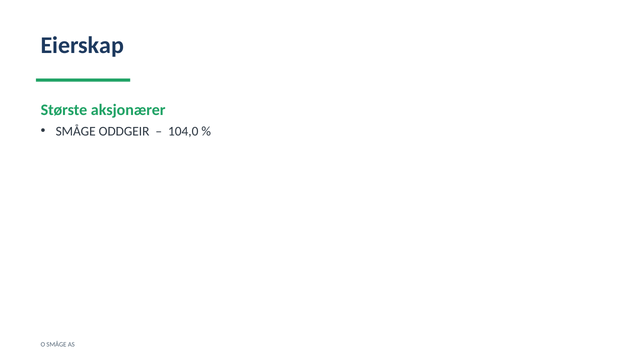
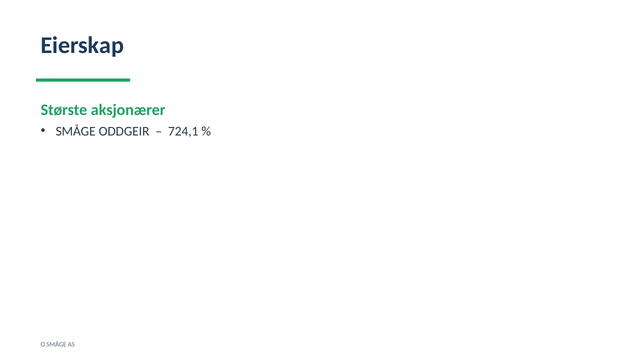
104,0: 104,0 -> 724,1
